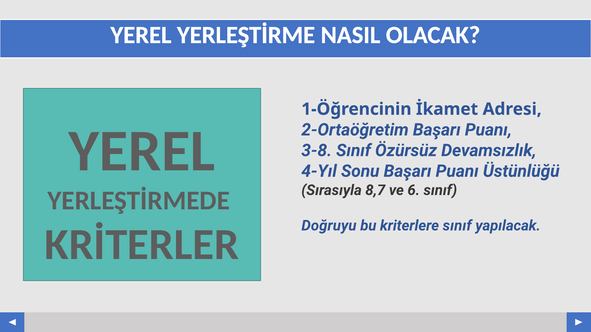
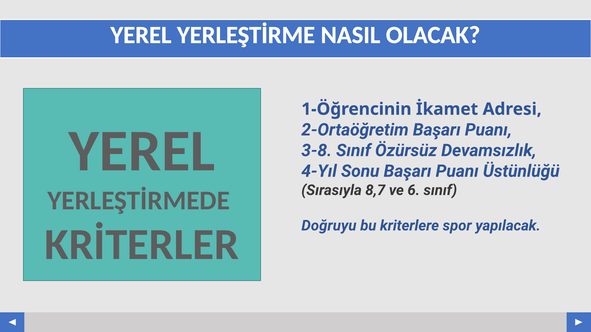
kriterlere sınıf: sınıf -> spor
